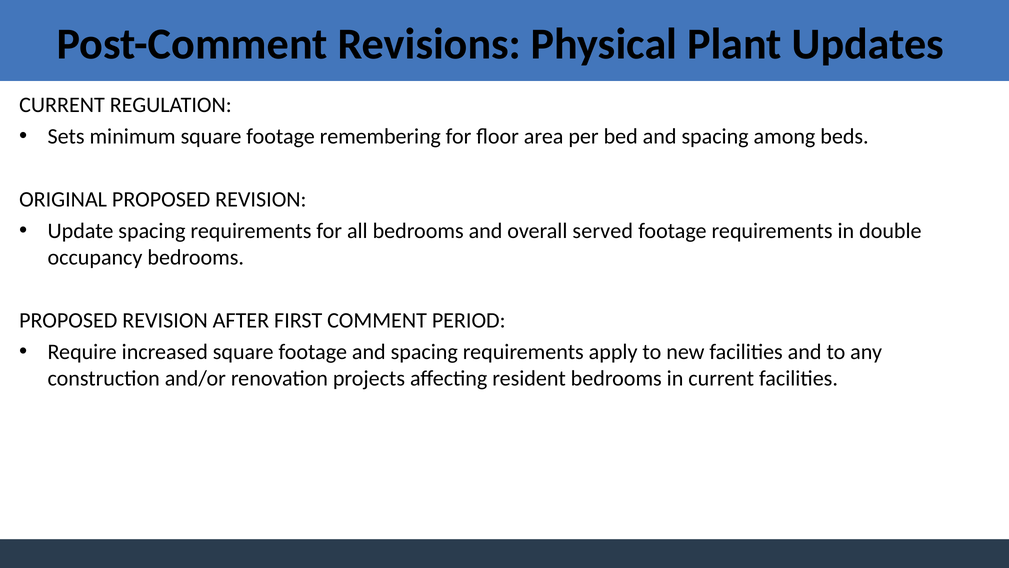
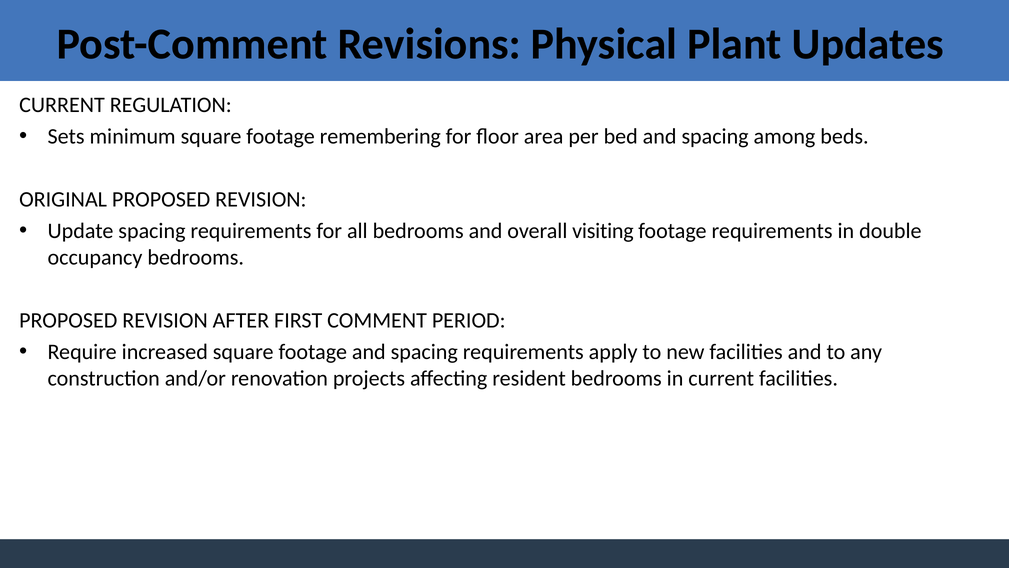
served: served -> visiting
